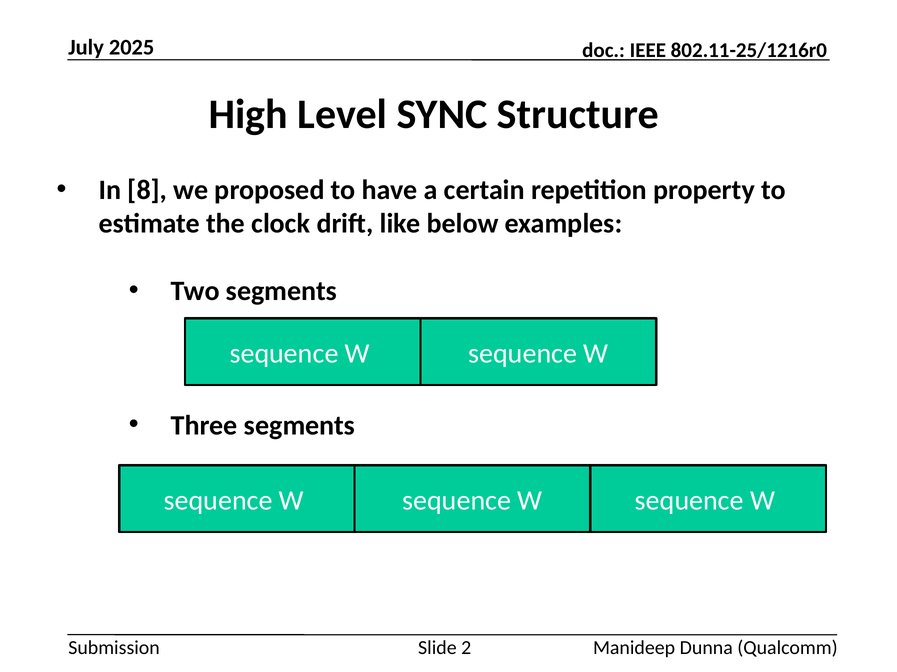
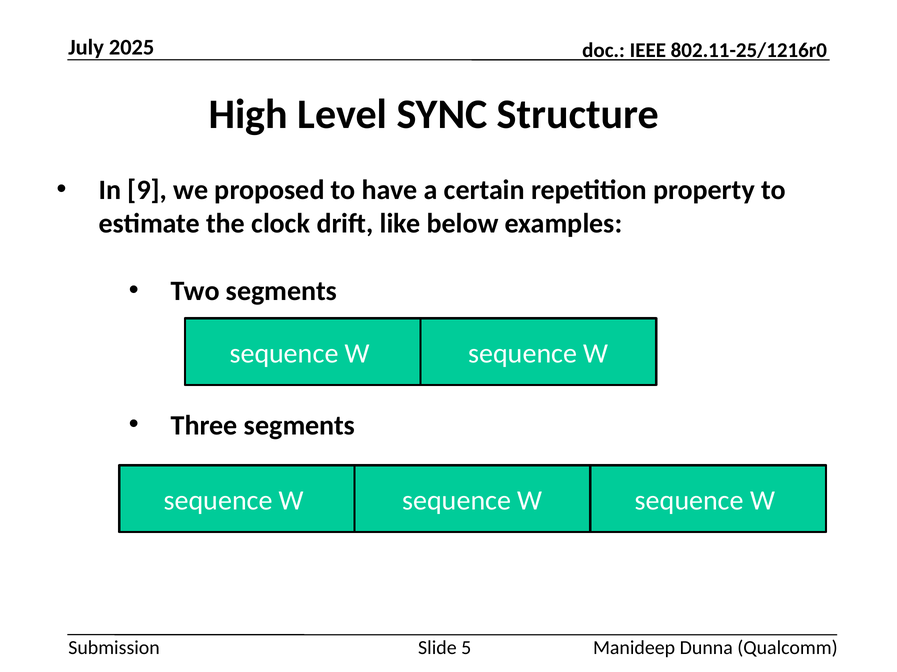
8: 8 -> 9
2: 2 -> 5
